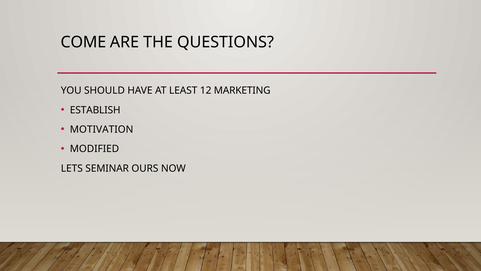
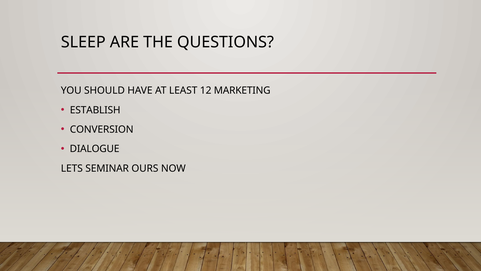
COME: COME -> SLEEP
MOTIVATION: MOTIVATION -> CONVERSION
MODIFIED: MODIFIED -> DIALOGUE
